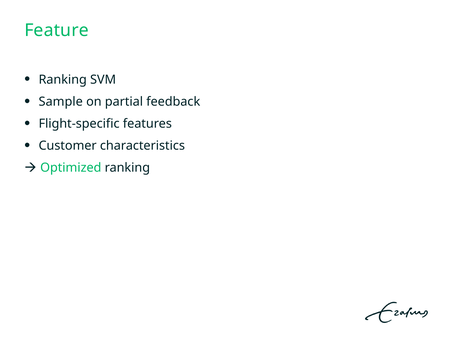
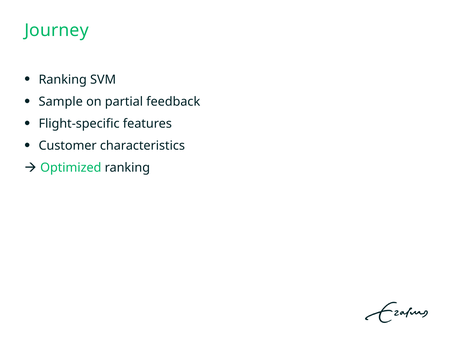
Feature: Feature -> Journey
